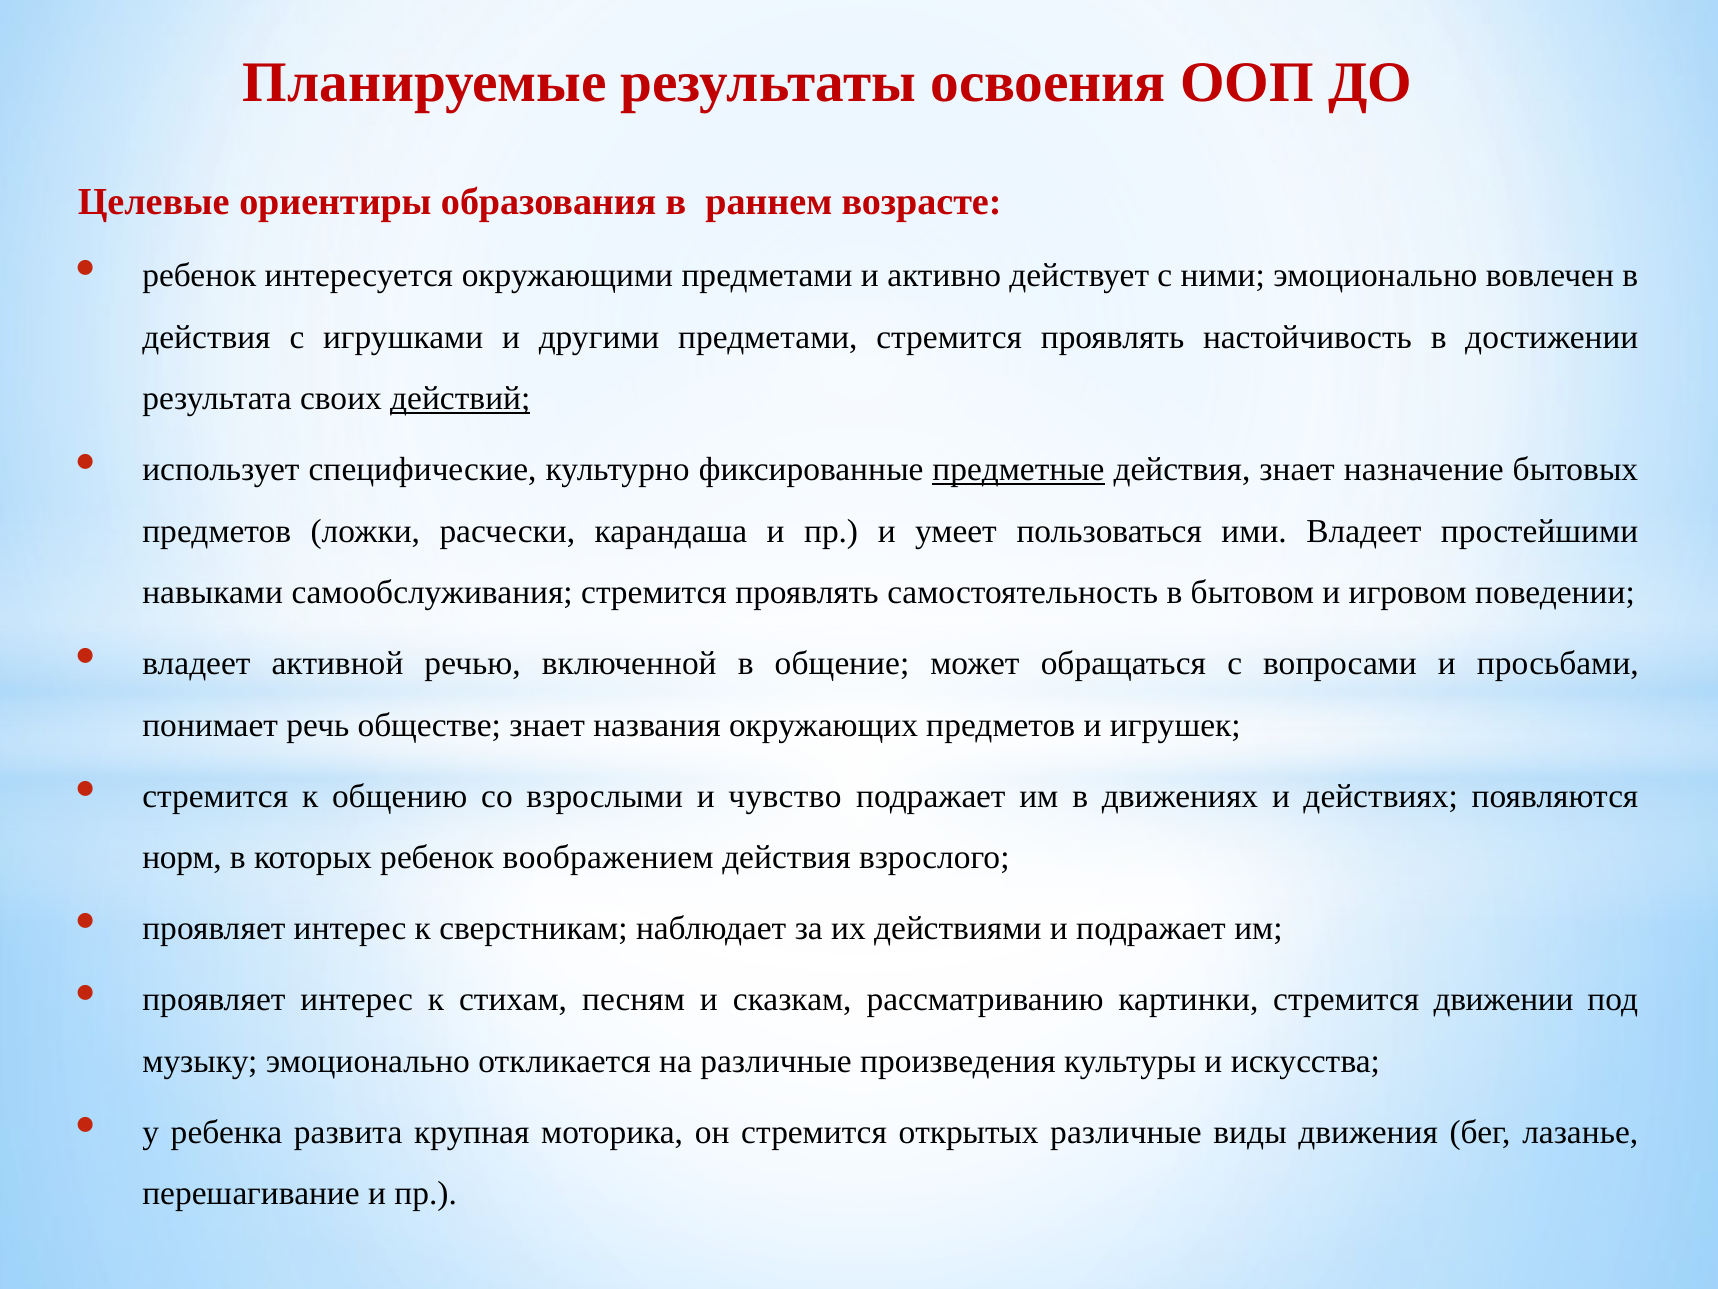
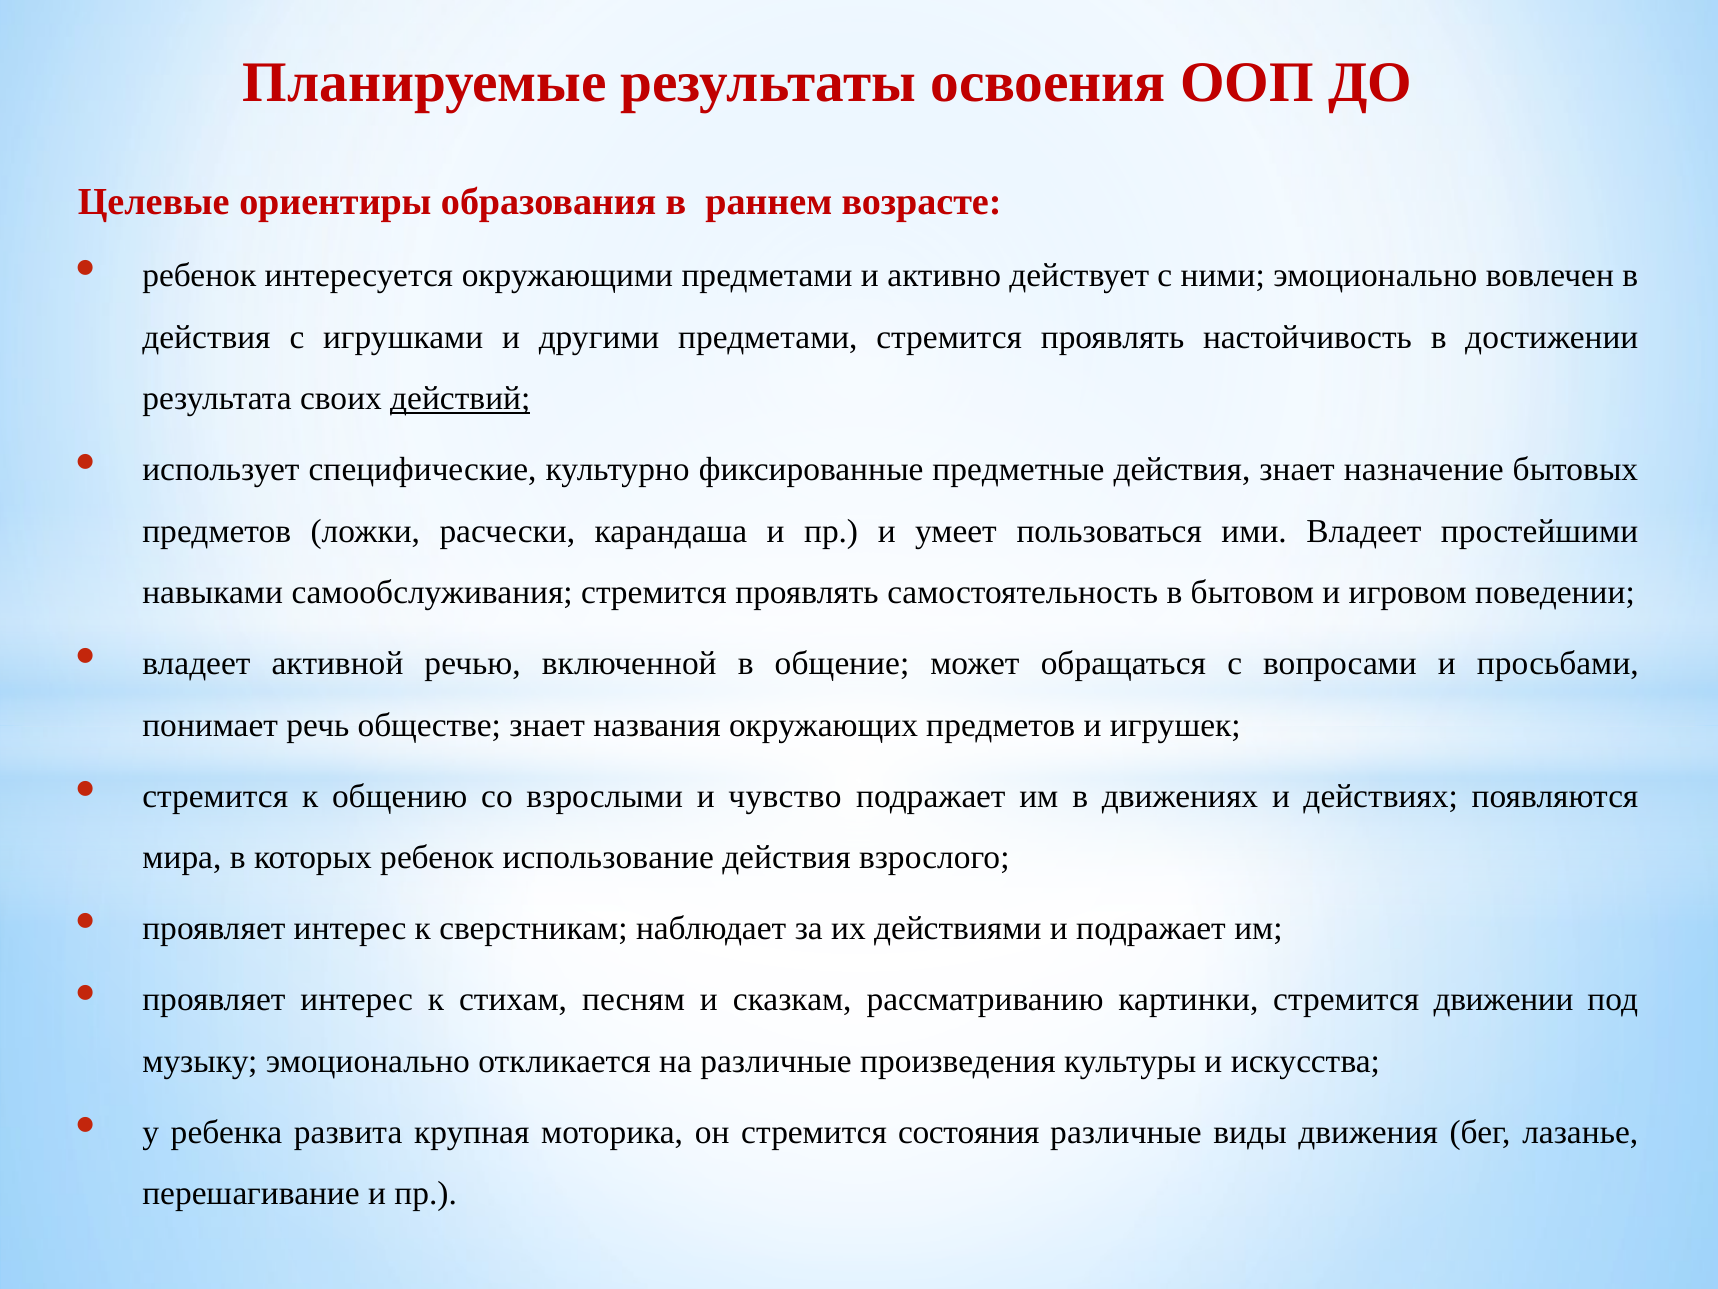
предметные underline: present -> none
норм: норм -> мира
воображением: воображением -> использование
открытых: открытых -> состояния
